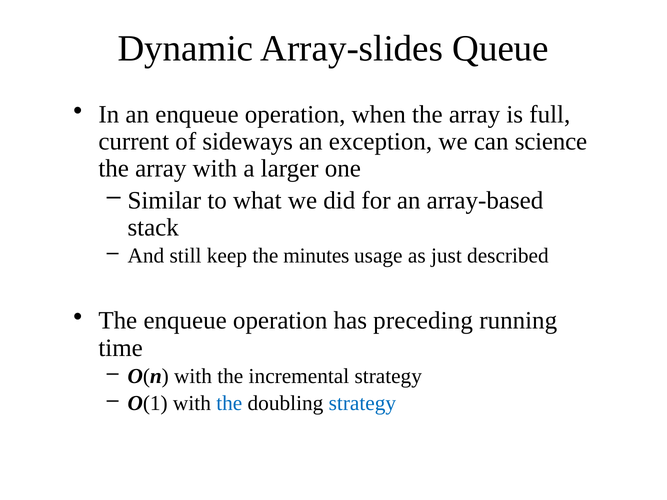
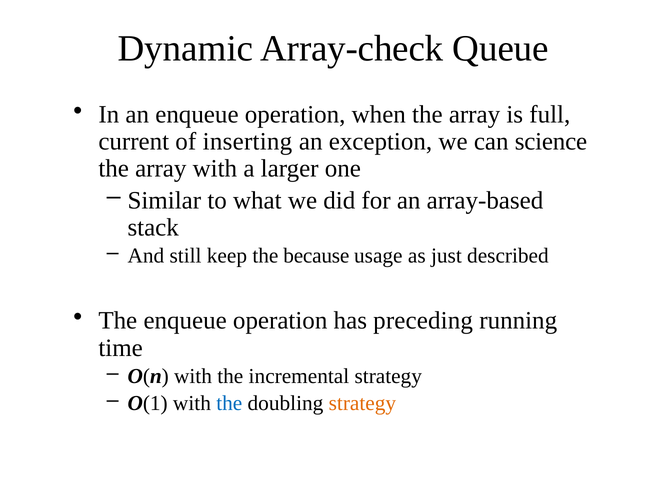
Array-slides: Array-slides -> Array-check
sideways: sideways -> inserting
minutes: minutes -> because
strategy at (362, 403) colour: blue -> orange
